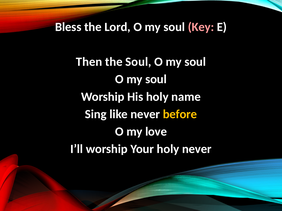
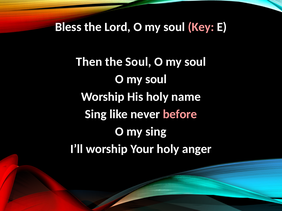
before colour: yellow -> pink
my love: love -> sing
holy never: never -> anger
